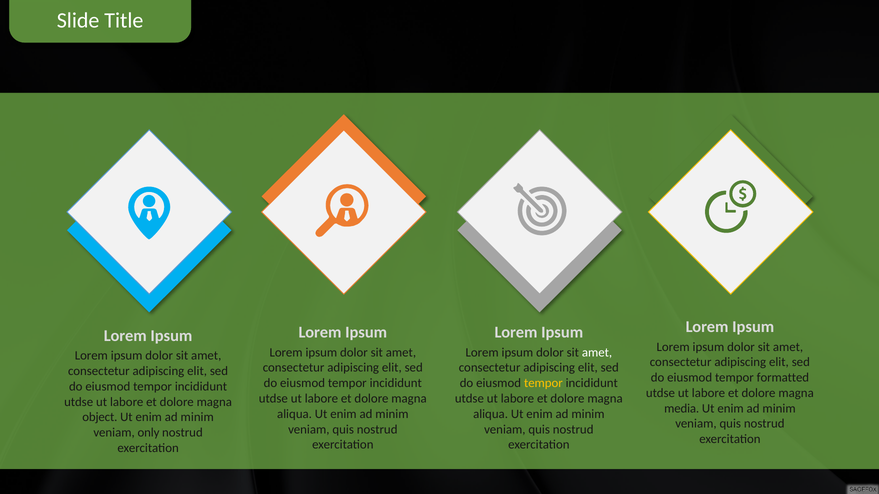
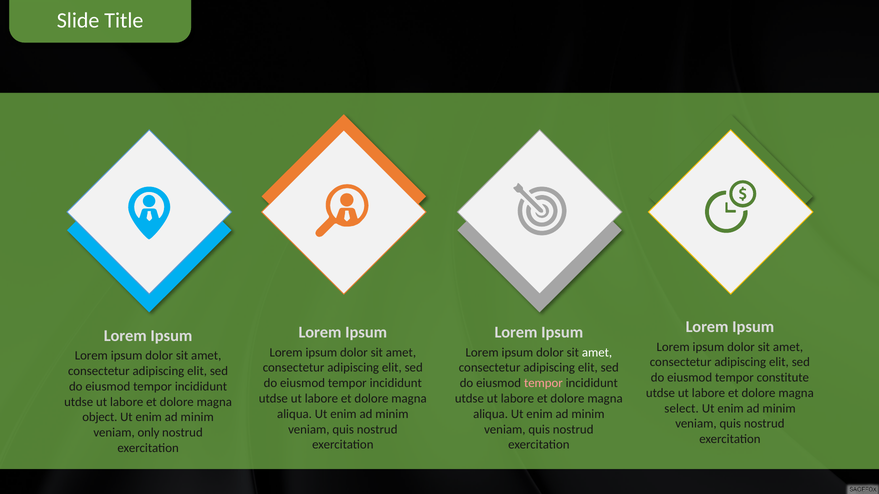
formatted: formatted -> constitute
tempor at (543, 383) colour: yellow -> pink
media: media -> select
